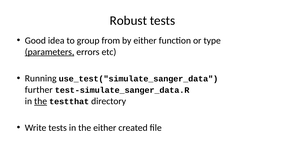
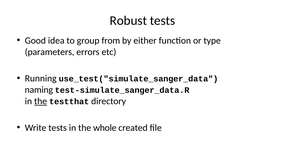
parameters underline: present -> none
further: further -> naming
the either: either -> whole
